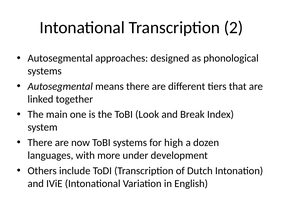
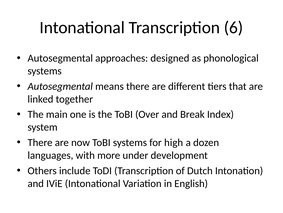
2: 2 -> 6
Look: Look -> Over
